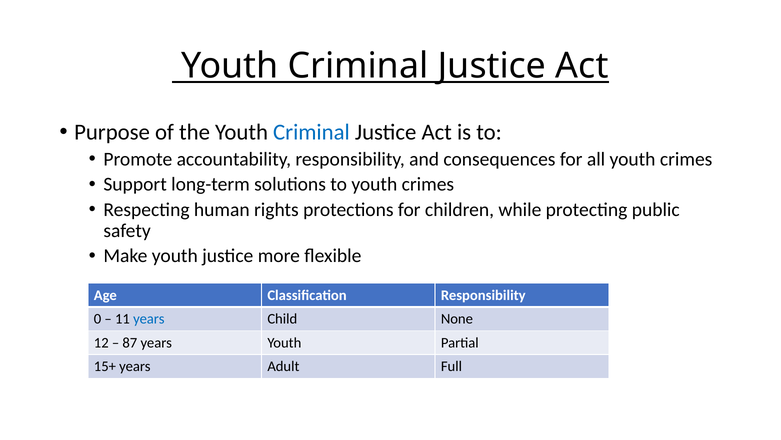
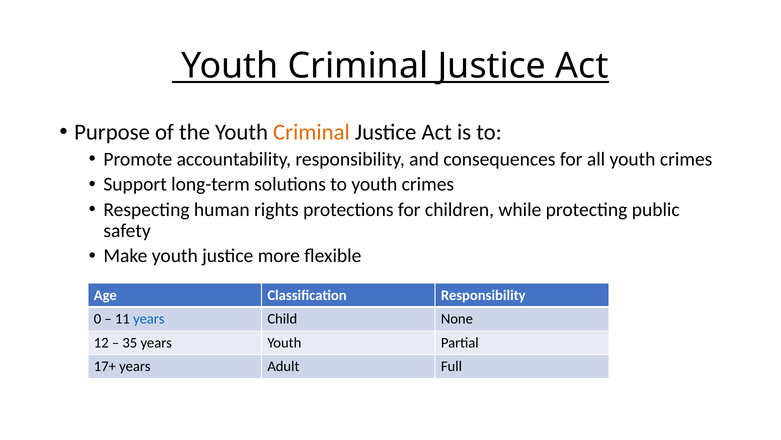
Criminal at (311, 132) colour: blue -> orange
87: 87 -> 35
15+: 15+ -> 17+
